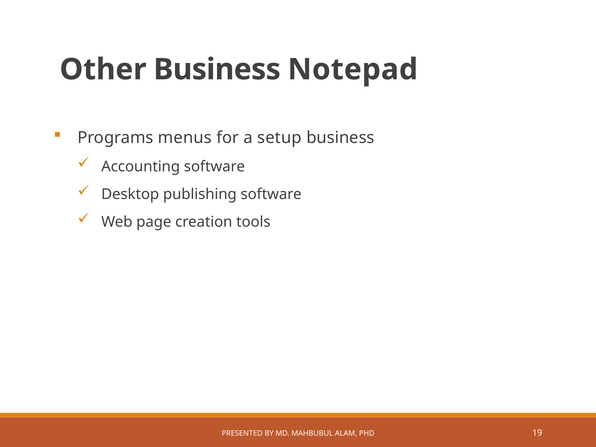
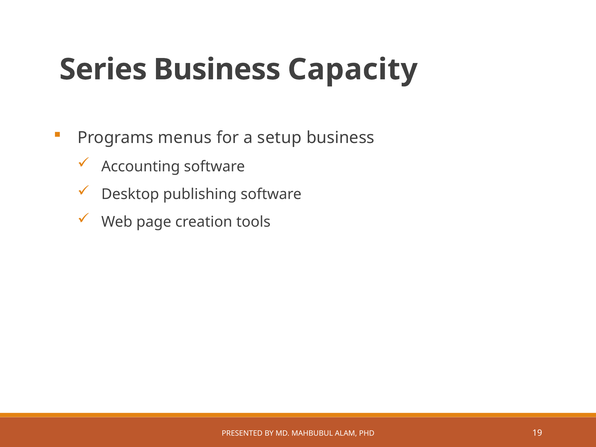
Other: Other -> Series
Notepad: Notepad -> Capacity
